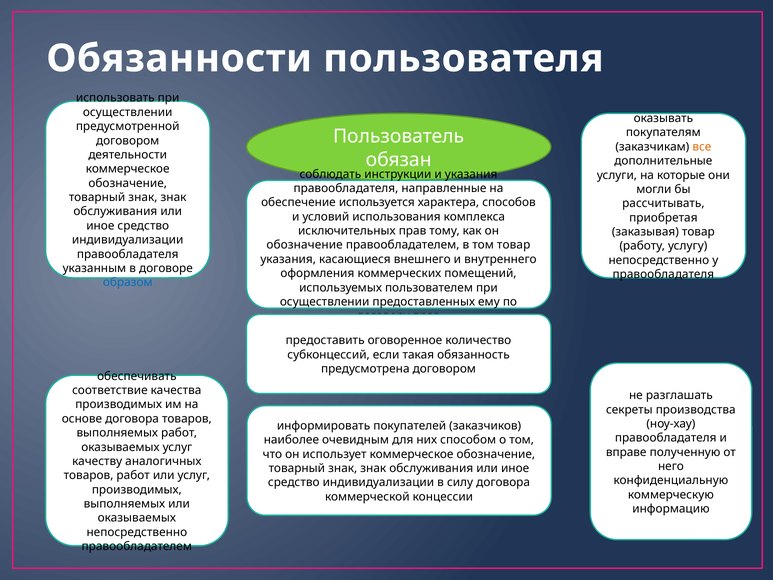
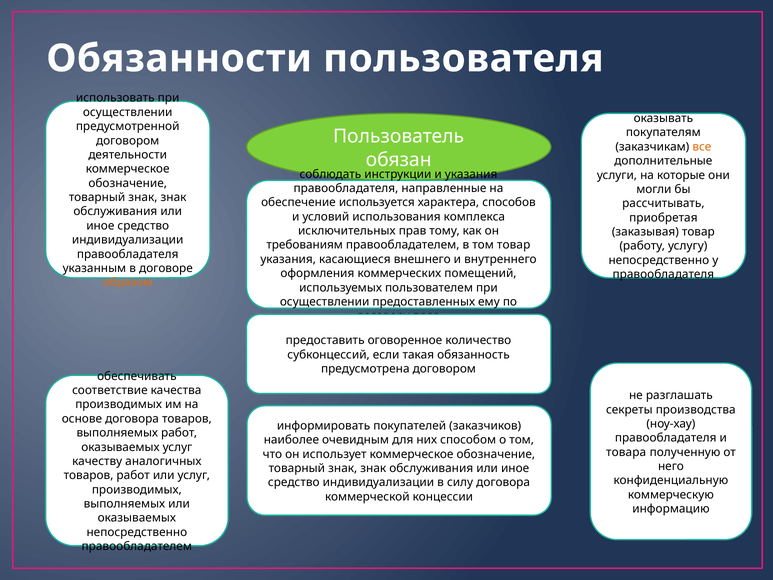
обозначение at (305, 245): обозначение -> требованиям
образом colour: blue -> orange
вправе: вправе -> товара
